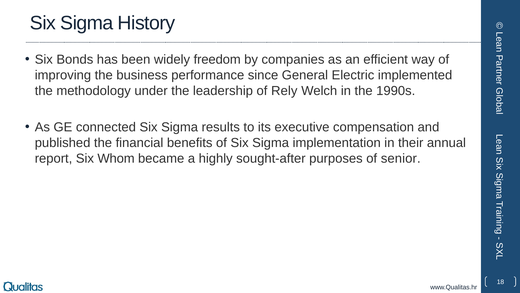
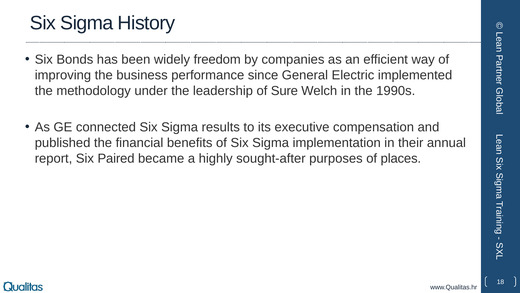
Rely: Rely -> Sure
Whom: Whom -> Paired
senior: senior -> places
